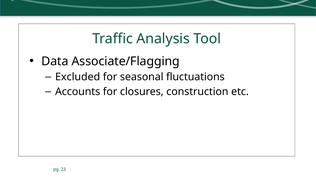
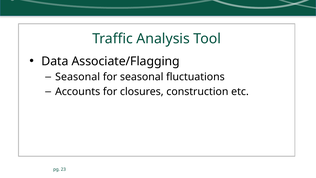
Excluded at (78, 77): Excluded -> Seasonal
